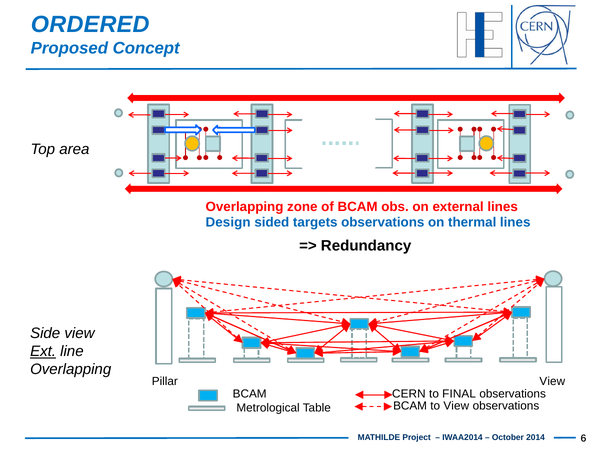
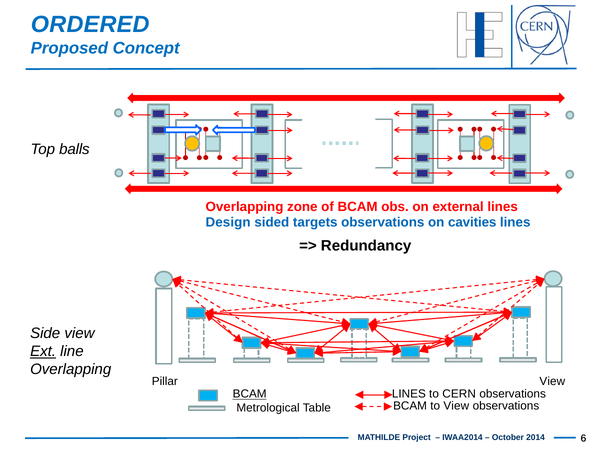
area: area -> balls
thermal: thermal -> cavities
BCAM at (250, 394) underline: none -> present
CERN at (409, 394): CERN -> LINES
FINAL: FINAL -> CERN
